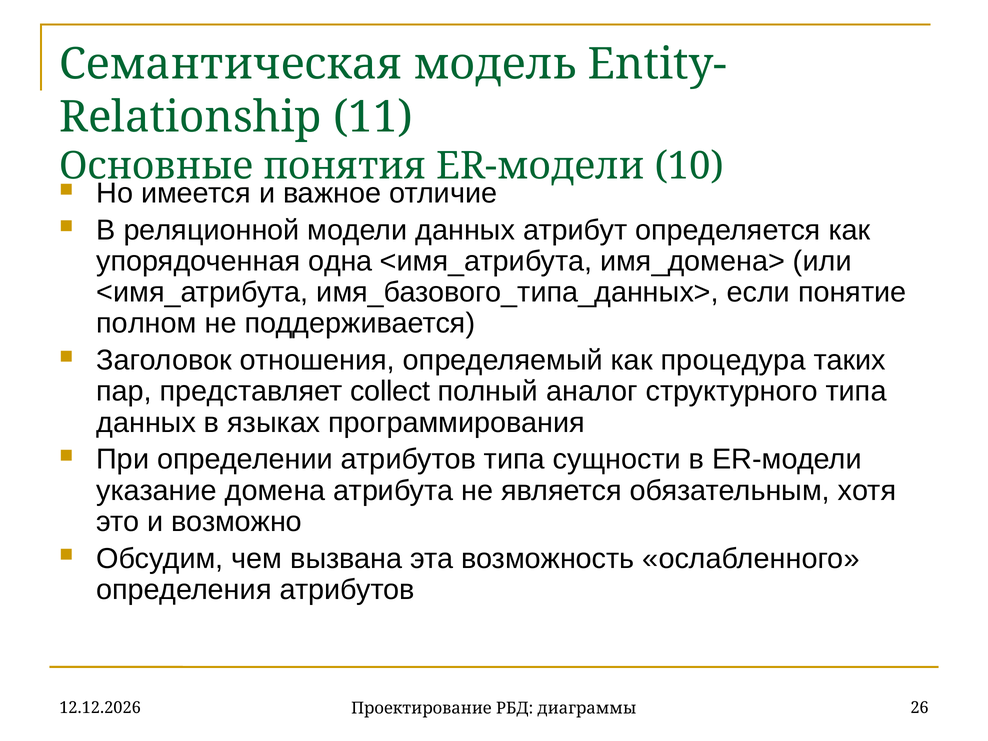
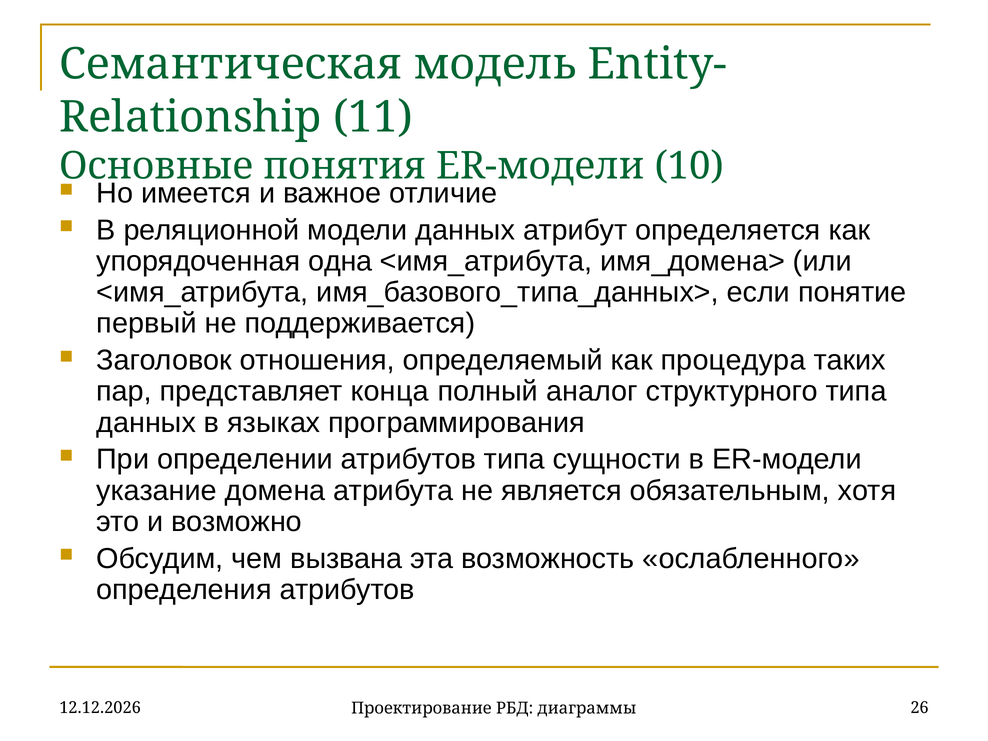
полном: полном -> первый
collect: collect -> конца
